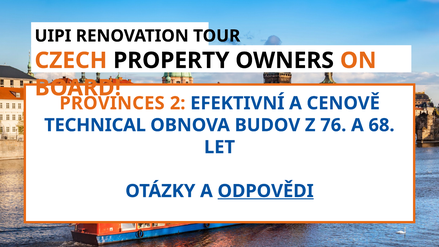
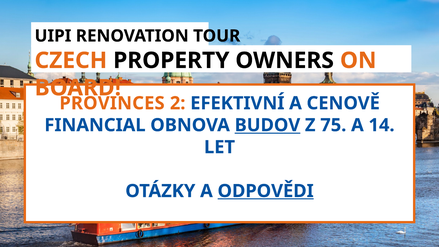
TECHNICAL: TECHNICAL -> FINANCIAL
BUDOV underline: none -> present
76: 76 -> 75
68: 68 -> 14
